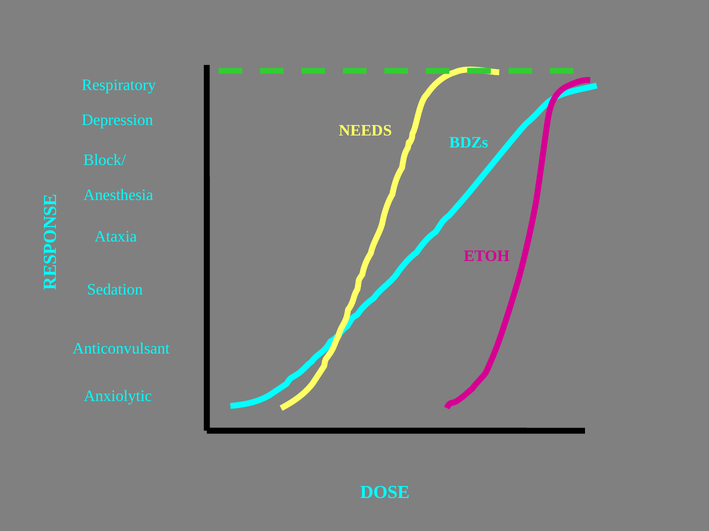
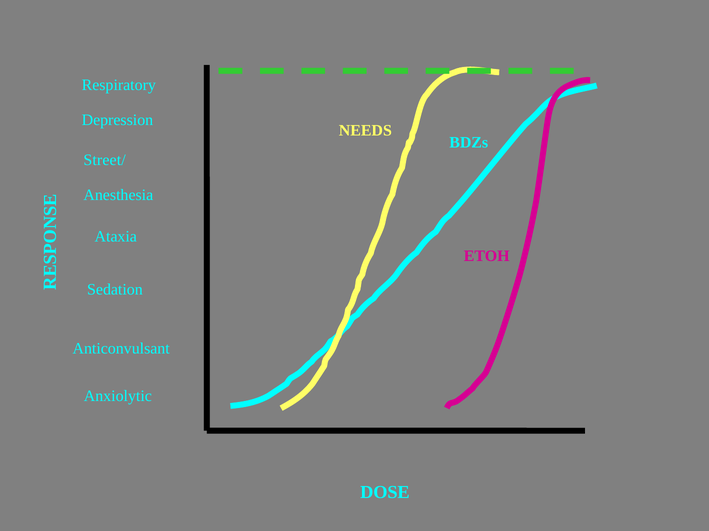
Block/: Block/ -> Street/
